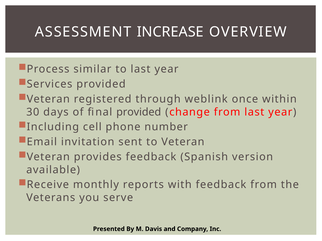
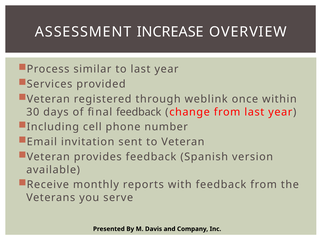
final provided: provided -> feedback
